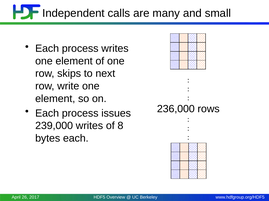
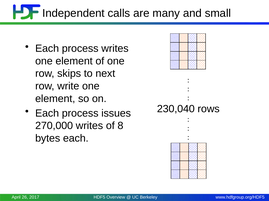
236,000: 236,000 -> 230,040
239,000: 239,000 -> 270,000
